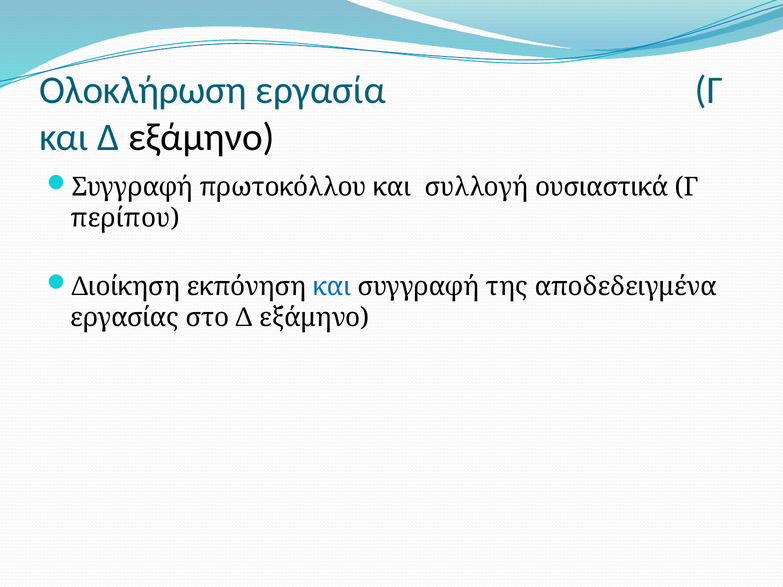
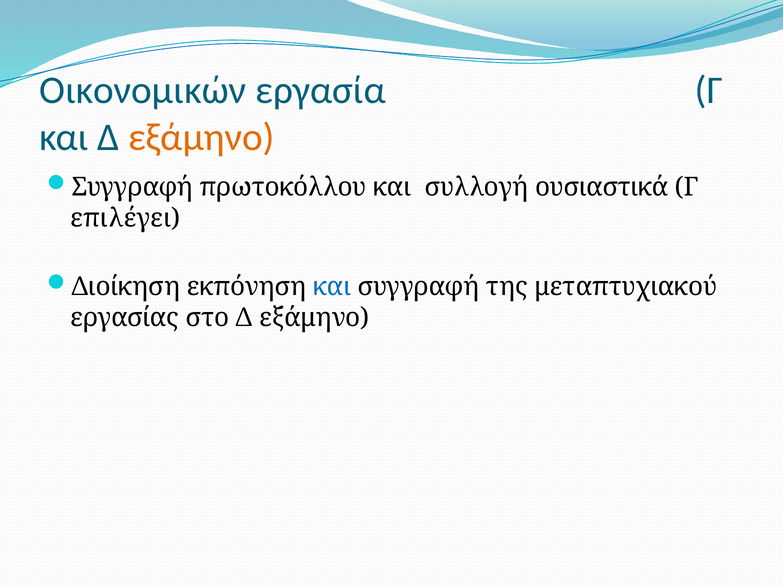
Ολοκλήρωση: Ολοκλήρωση -> Οικονομικών
εξάμηνο at (201, 137) colour: black -> orange
περίπου: περίπου -> επιλέγει
αποδεδειγμένα: αποδεδειγμένα -> μεταπτυχιακού
